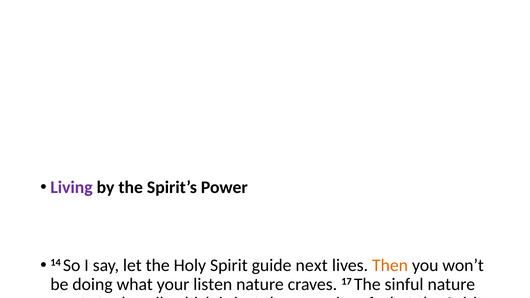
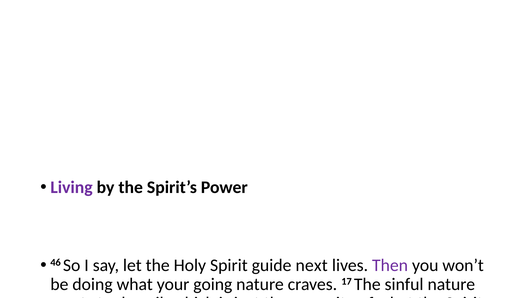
14: 14 -> 46
Then colour: orange -> purple
listen: listen -> going
